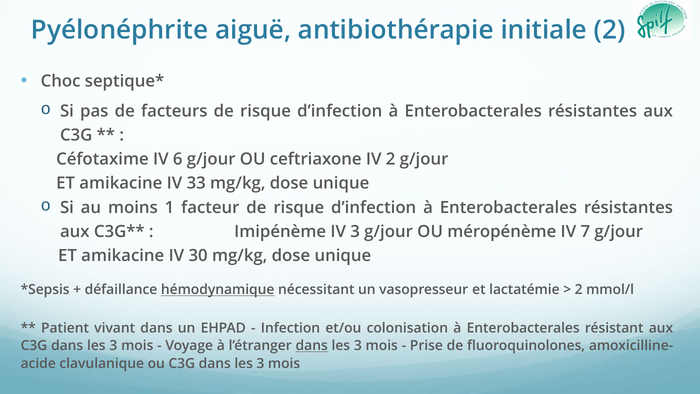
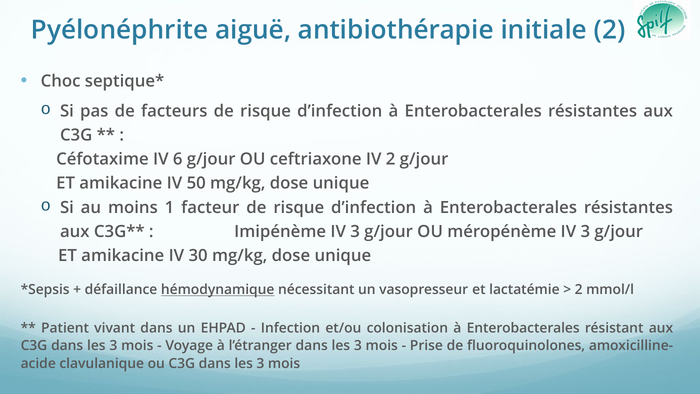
33: 33 -> 50
méropénème IV 7: 7 -> 3
dans at (312, 346) underline: present -> none
